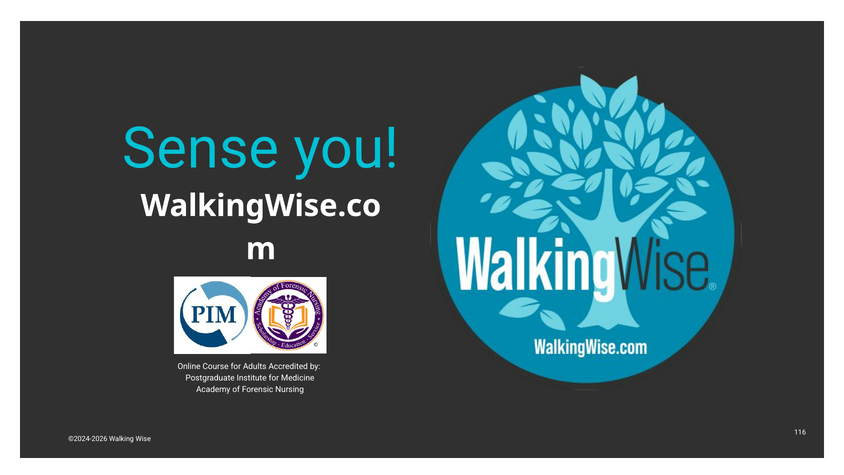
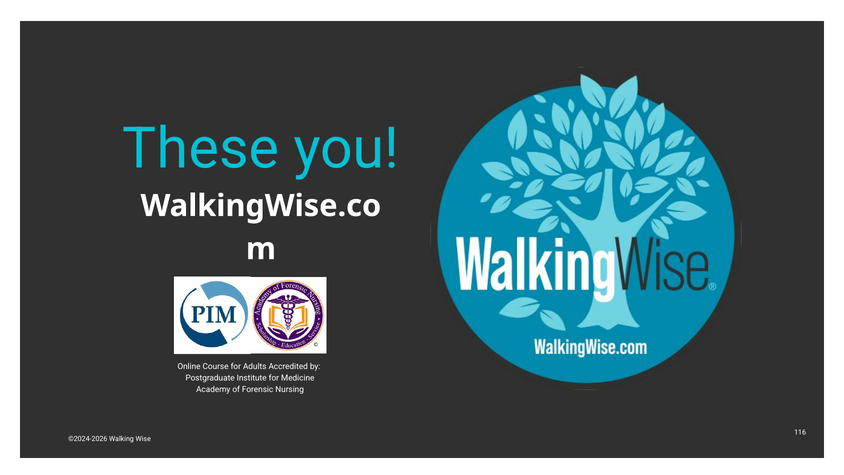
Sense: Sense -> These
